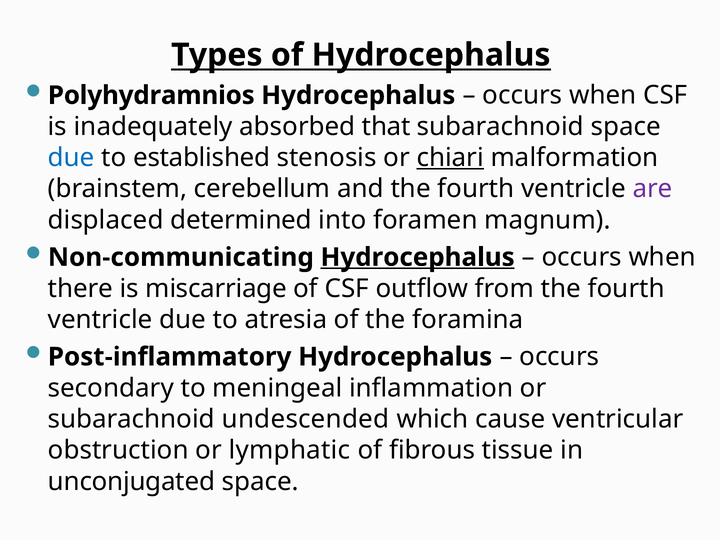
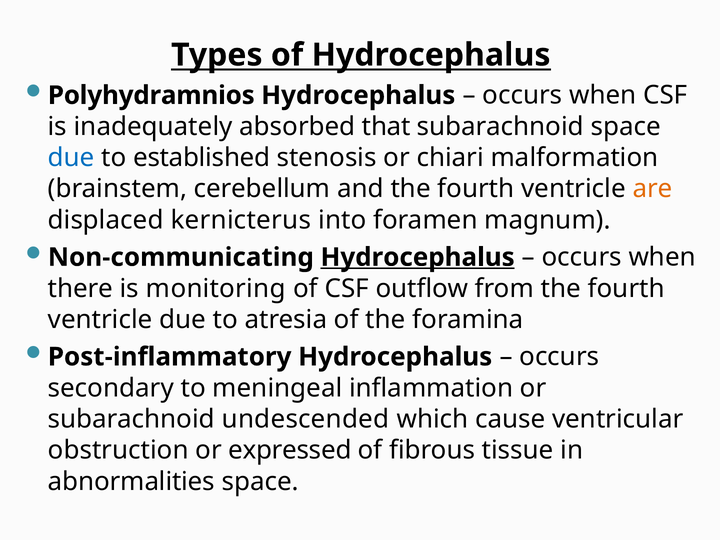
chiari underline: present -> none
are colour: purple -> orange
determined: determined -> kernicterus
miscarriage: miscarriage -> monitoring
lymphatic: lymphatic -> expressed
unconjugated: unconjugated -> abnormalities
